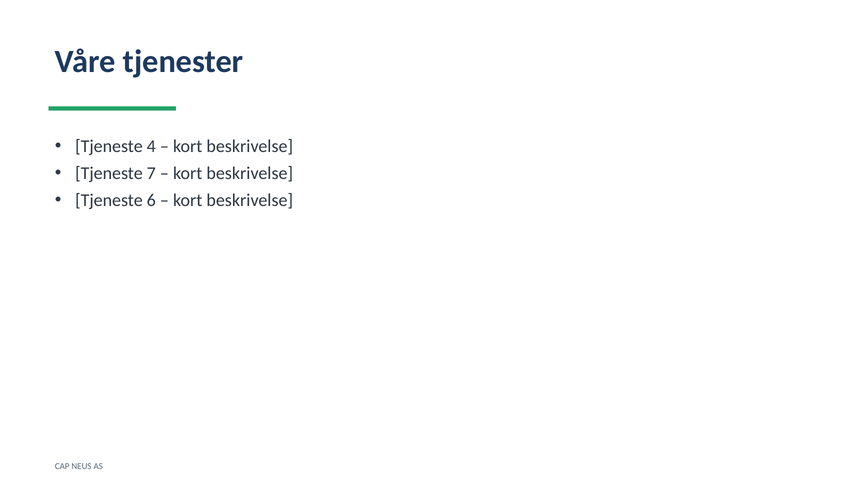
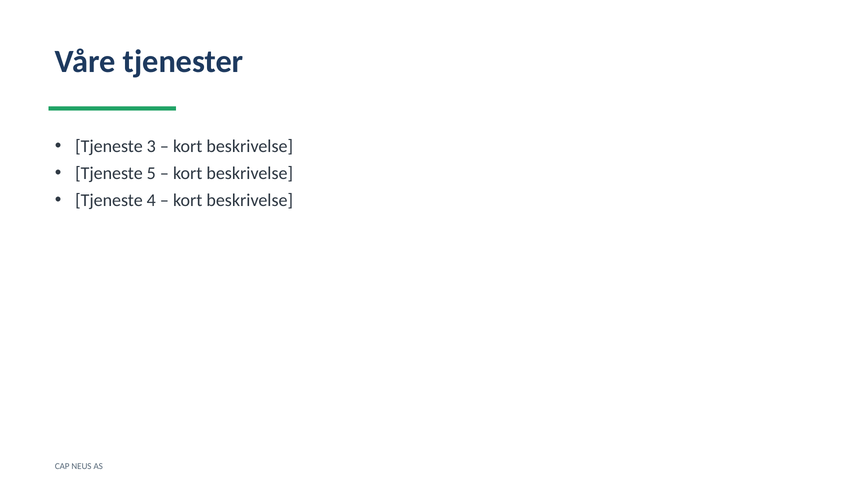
4: 4 -> 3
7: 7 -> 5
6: 6 -> 4
